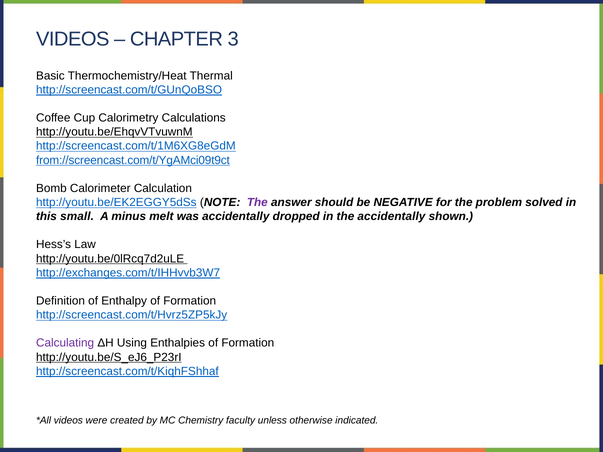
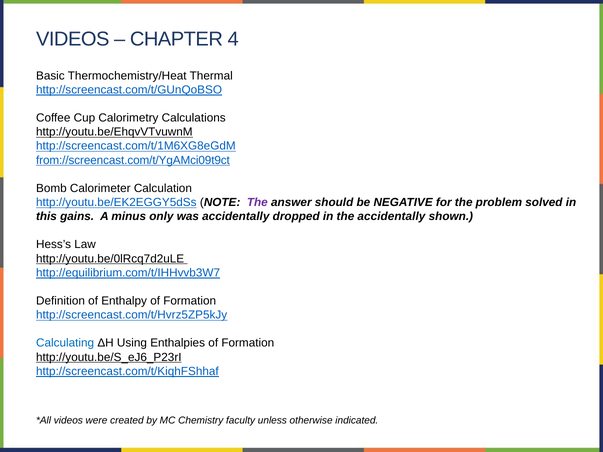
3: 3 -> 4
small: small -> gains
melt: melt -> only
http://exchanges.com/t/IHHvvb3W7: http://exchanges.com/t/IHHvvb3W7 -> http://equilibrium.com/t/IHHvvb3W7
Calculating colour: purple -> blue
